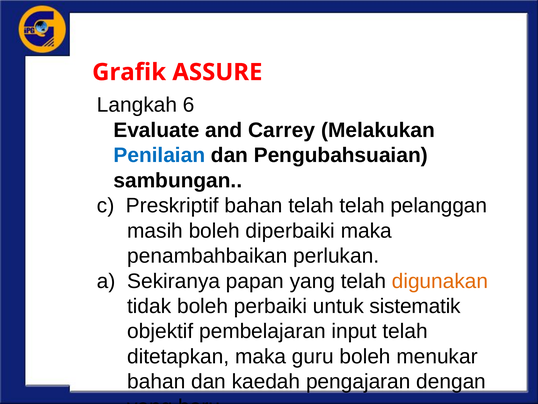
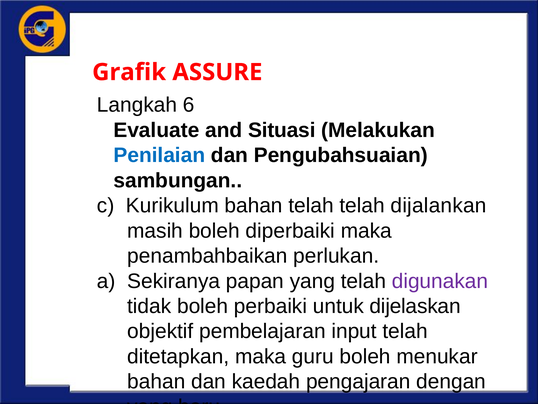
Carrey: Carrey -> Situasi
Preskriptif: Preskriptif -> Kurikulum
pelanggan: pelanggan -> dijalankan
digunakan colour: orange -> purple
sistematik: sistematik -> dijelaskan
